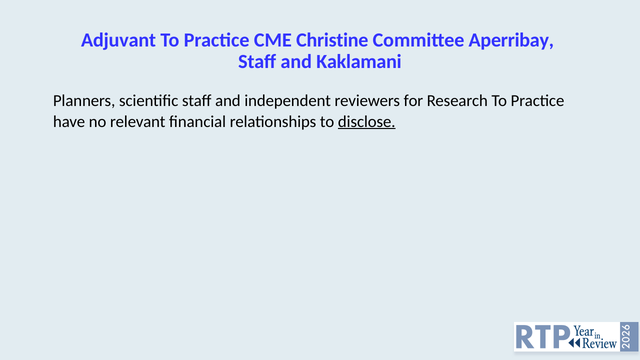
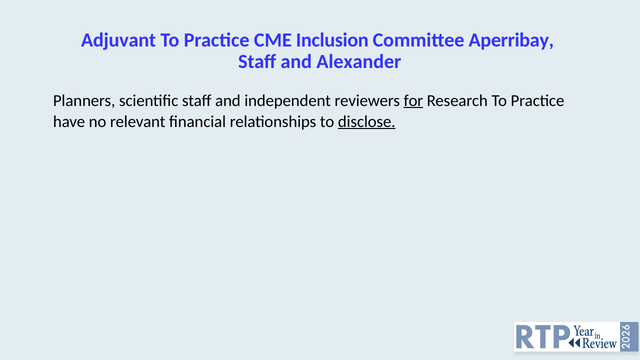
Christine: Christine -> Inclusion
Kaklamani: Kaklamani -> Alexander
for underline: none -> present
